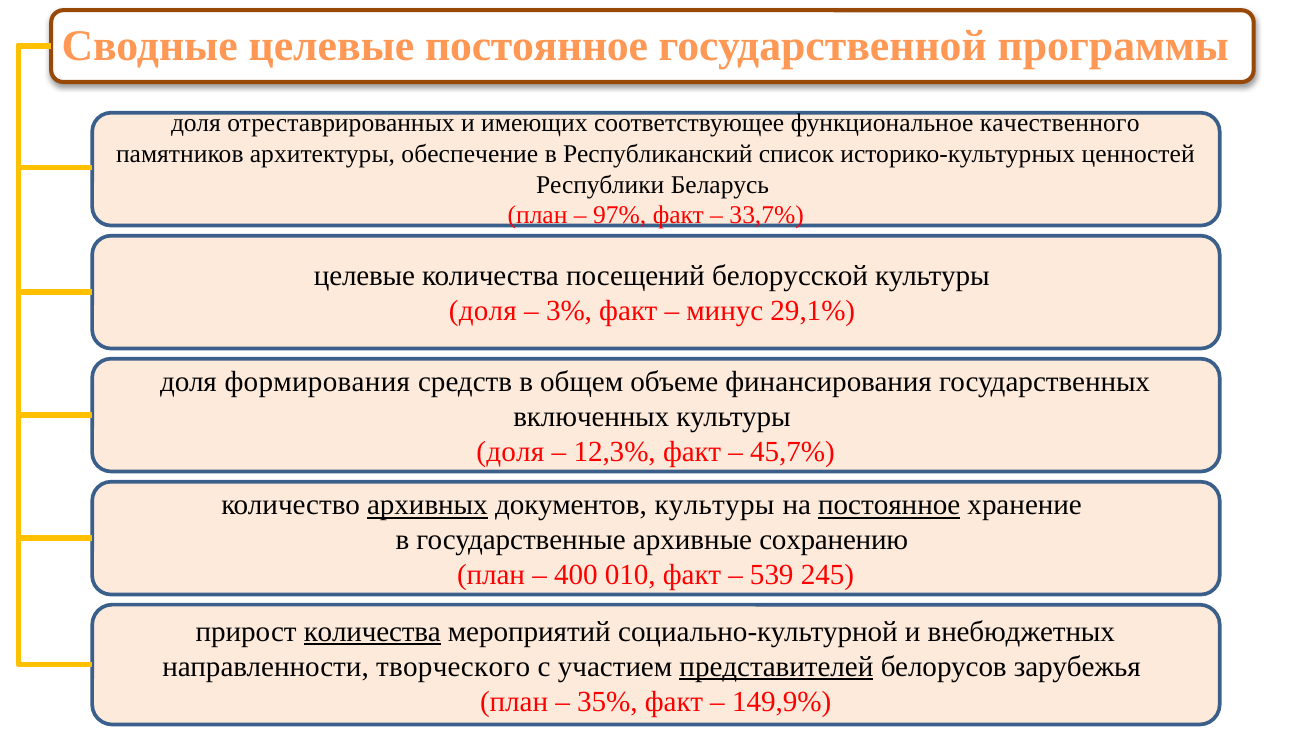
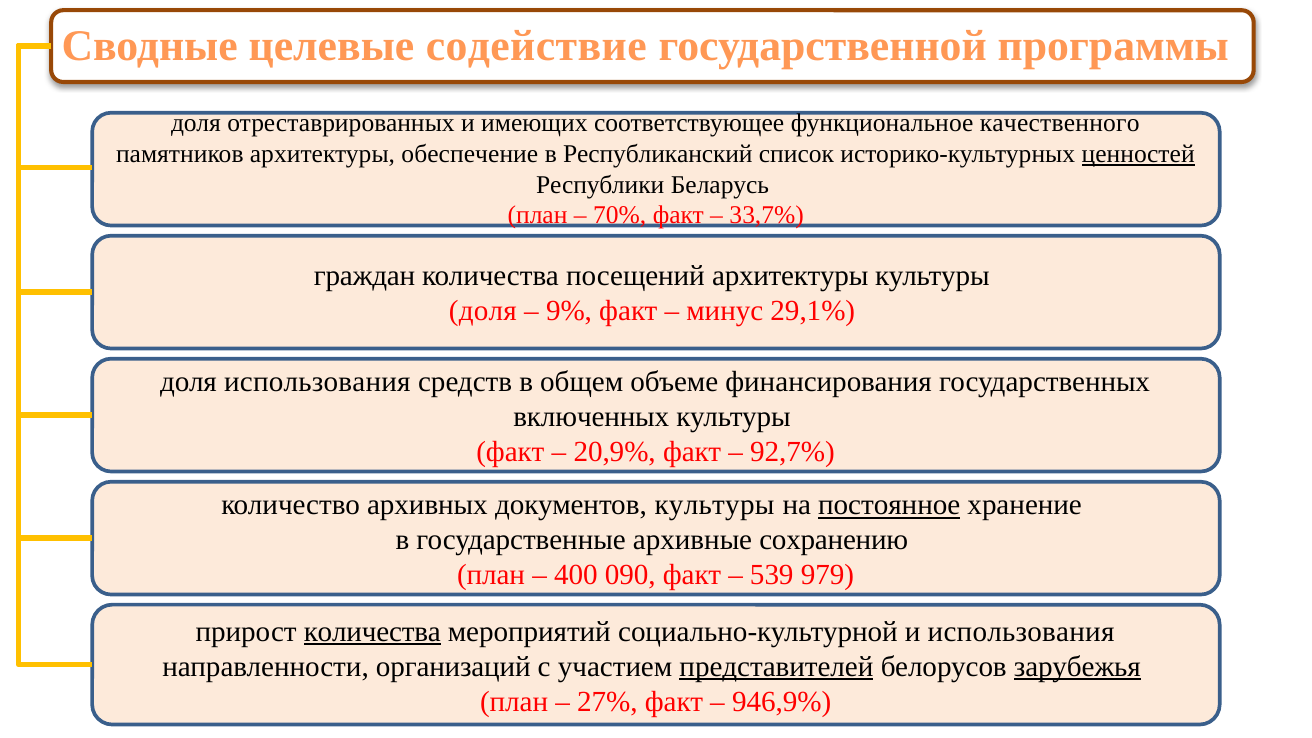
целевые постоянное: постоянное -> содействие
ценностей underline: none -> present
97%: 97% -> 70%
целевые at (364, 276): целевые -> граждан
посещений белорусской: белорусской -> архитектуры
3%: 3% -> 9%
доля формирования: формирования -> использования
доля at (510, 452): доля -> факт
12,3%: 12,3% -> 20,9%
45,7%: 45,7% -> 92,7%
архивных underline: present -> none
010: 010 -> 090
245: 245 -> 979
и внебюджетных: внебюджетных -> использования
творческого: творческого -> организаций
зарубежья underline: none -> present
35%: 35% -> 27%
149,9%: 149,9% -> 946,9%
